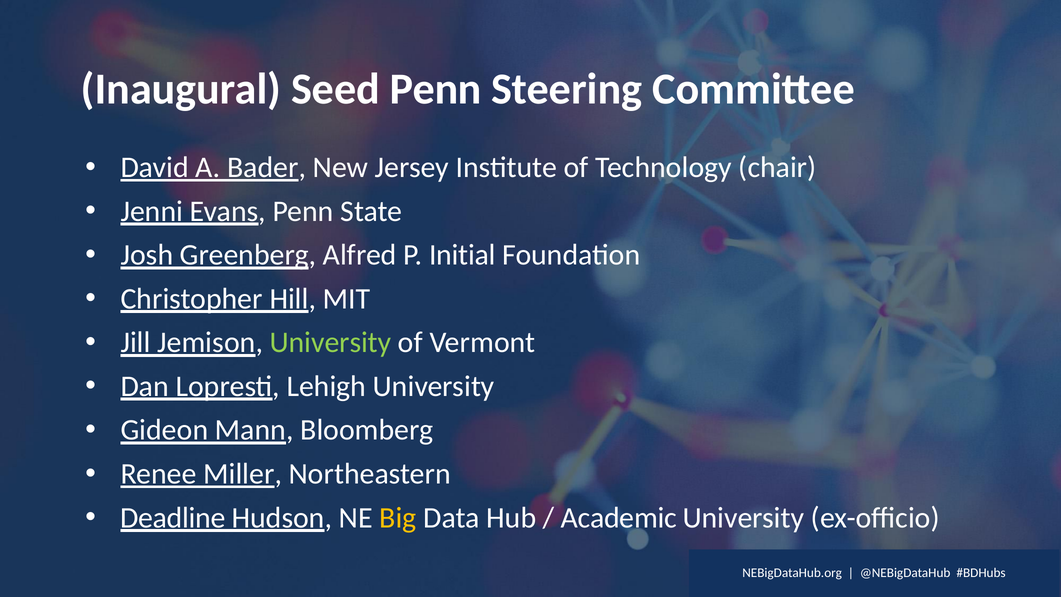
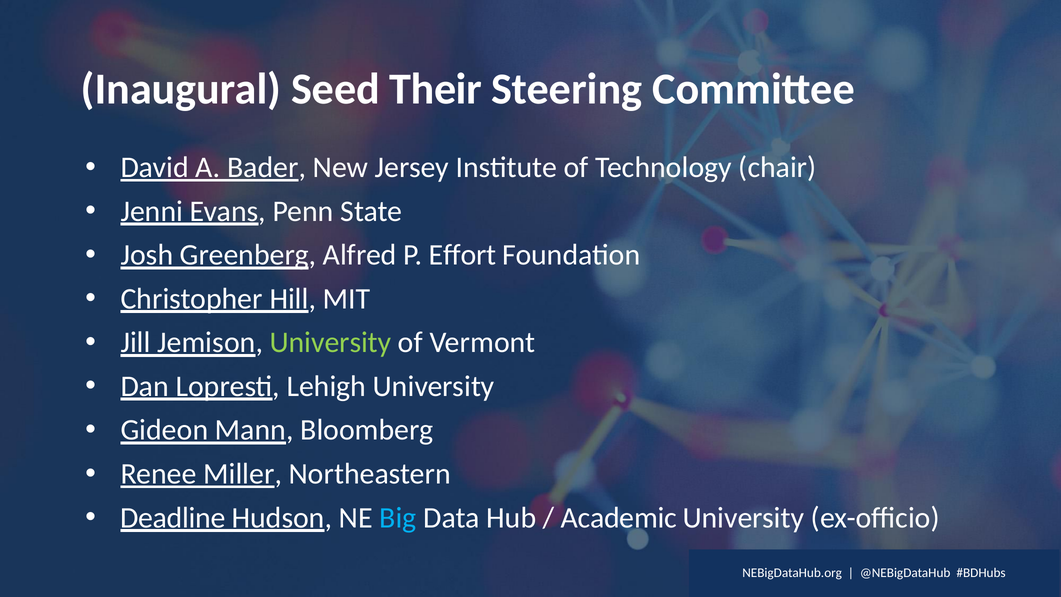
Seed Penn: Penn -> Their
Initial: Initial -> Effort
Big colour: yellow -> light blue
